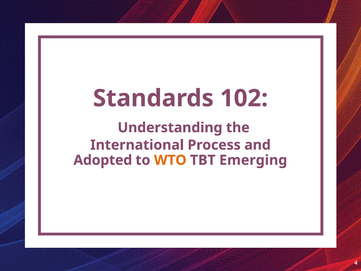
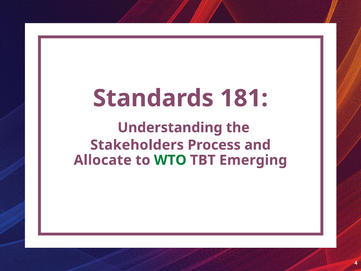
102: 102 -> 181
International: International -> Stakeholders
Adopted: Adopted -> Allocate
WTO colour: orange -> green
